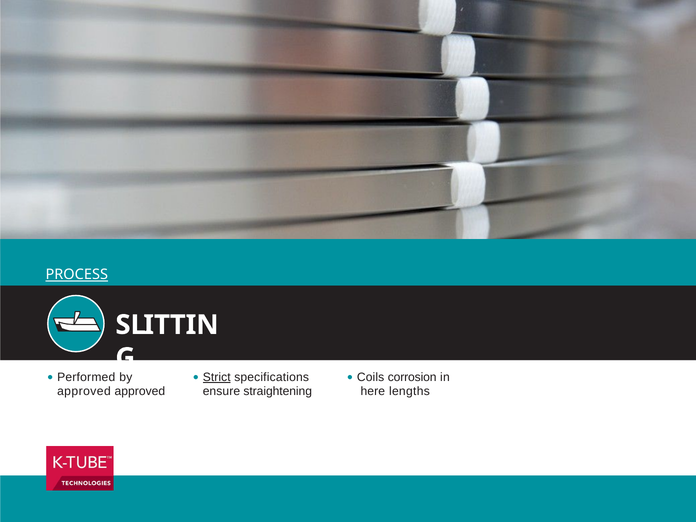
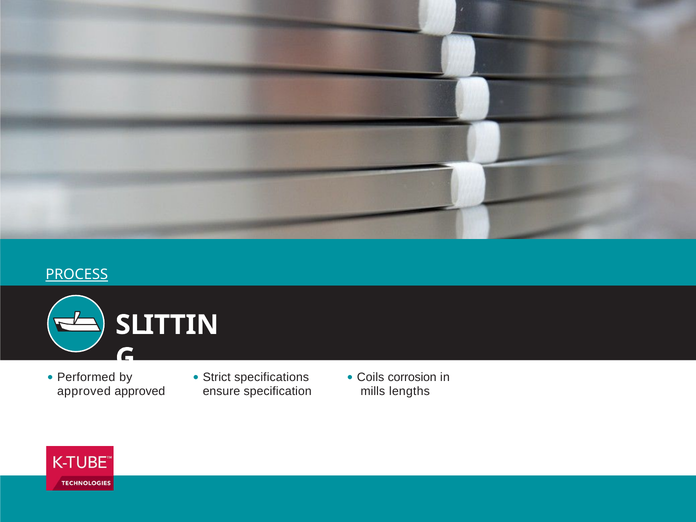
Strict underline: present -> none
straightening: straightening -> specification
here: here -> mills
